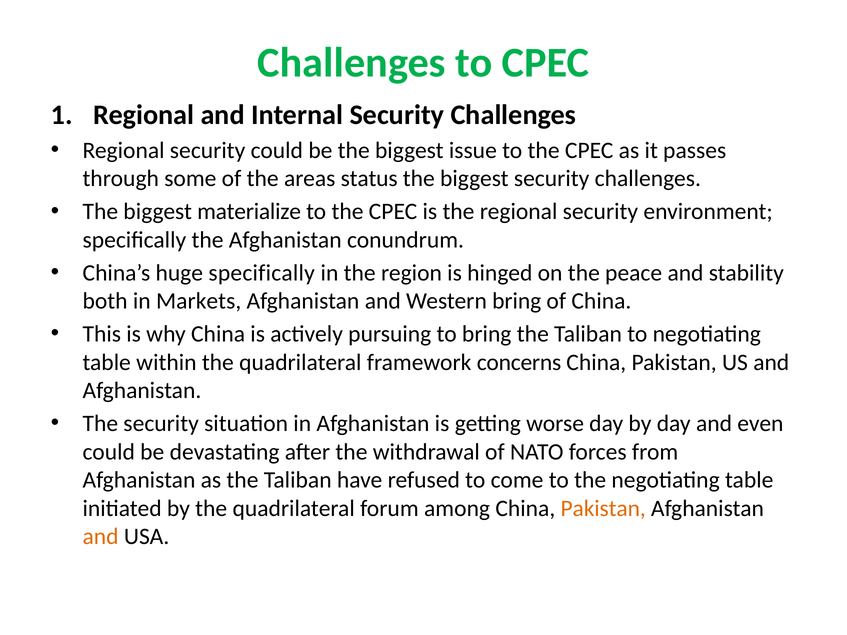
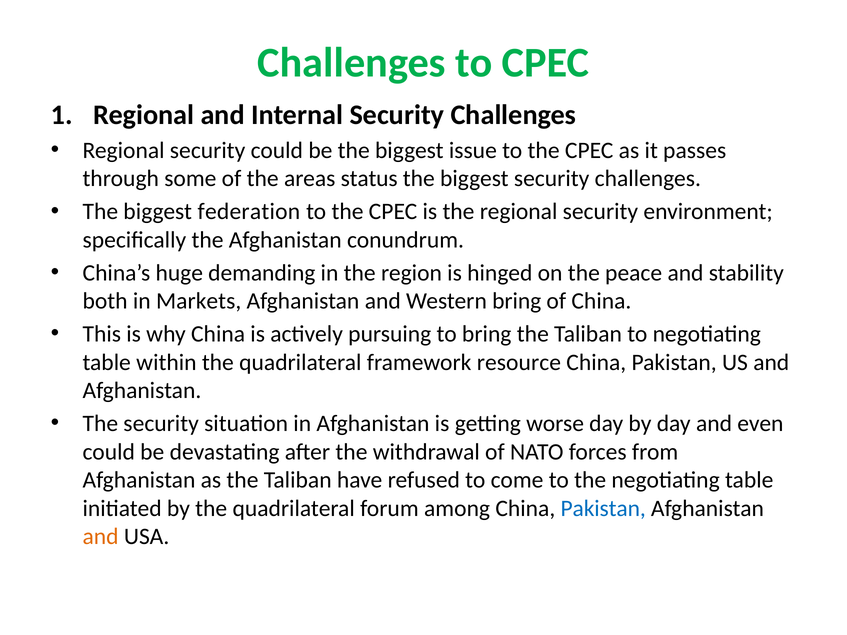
materialize: materialize -> federation
huge specifically: specifically -> demanding
concerns: concerns -> resource
Pakistan at (603, 509) colour: orange -> blue
